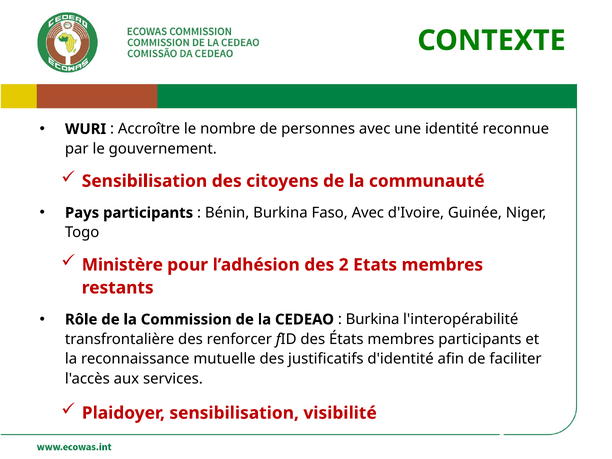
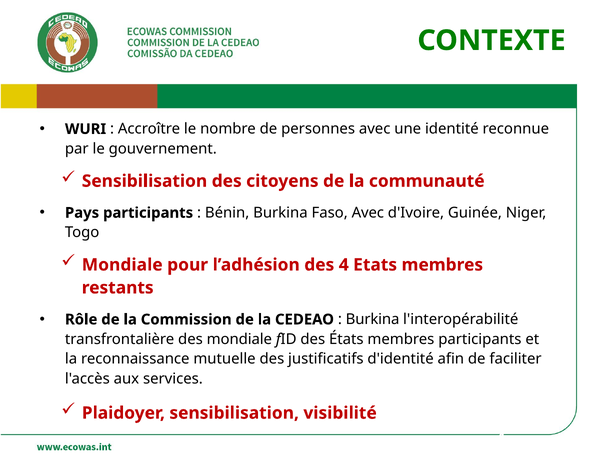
Ministère at (122, 265): Ministère -> Mondiale
des 2: 2 -> 4
des renforcer: renforcer -> mondiale
